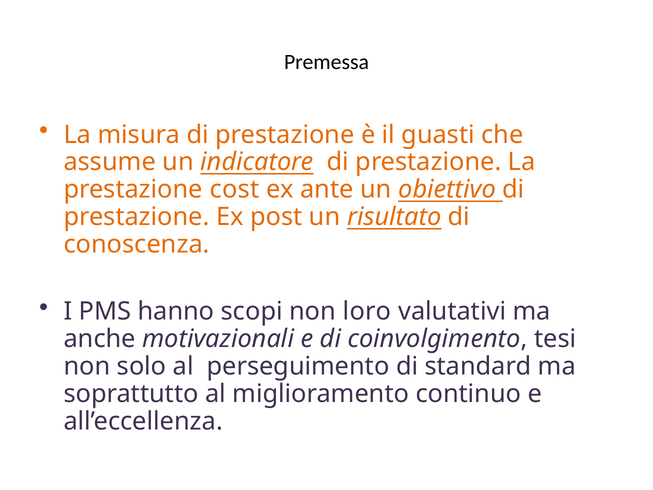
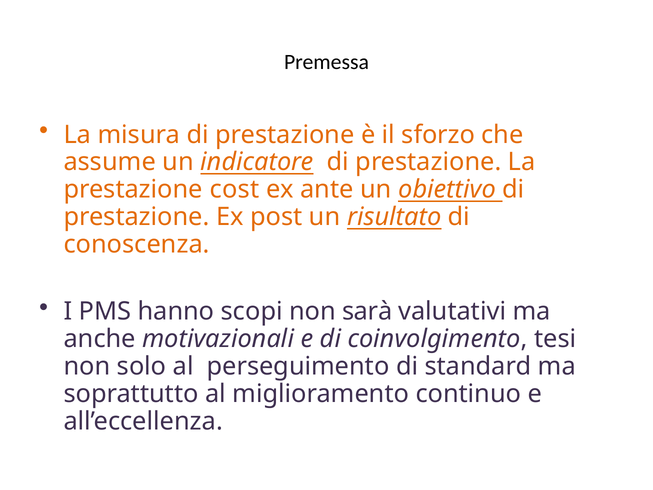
guasti: guasti -> sforzo
loro: loro -> sarà
